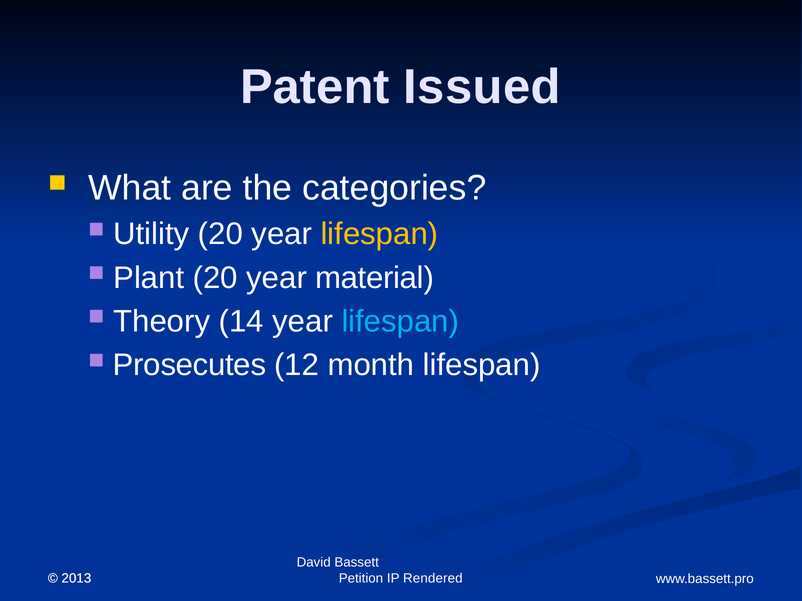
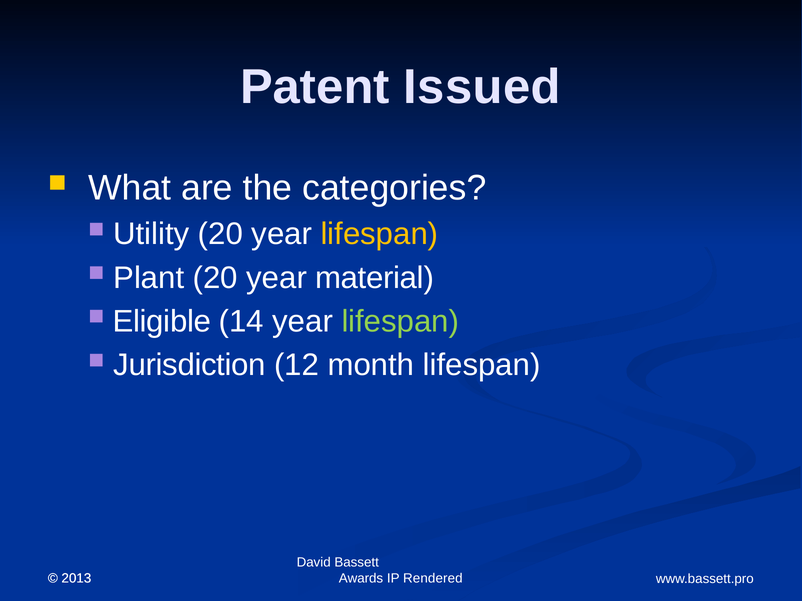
Theory: Theory -> Eligible
lifespan at (400, 322) colour: light blue -> light green
Prosecutes: Prosecutes -> Jurisdiction
Petition: Petition -> Awards
